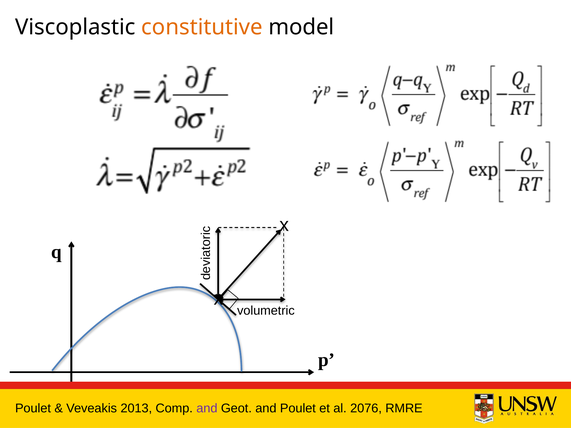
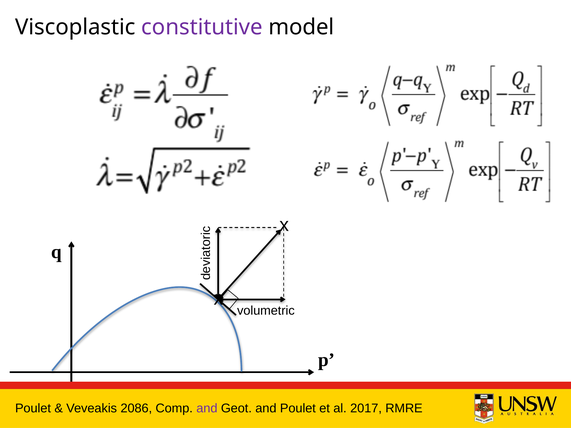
constitutive colour: orange -> purple
2013: 2013 -> 2086
2076: 2076 -> 2017
